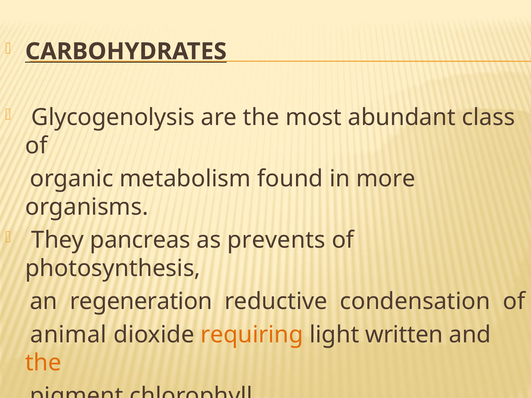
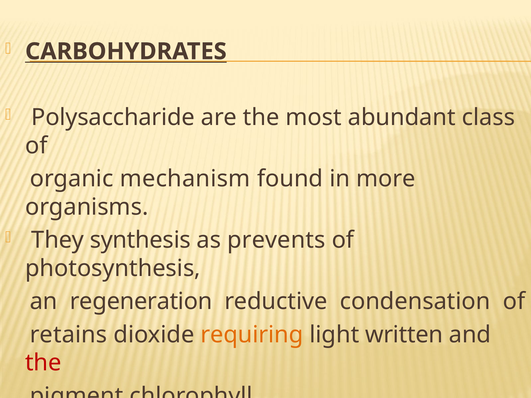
Glycogenolysis: Glycogenolysis -> Polysaccharide
metabolism: metabolism -> mechanism
pancreas: pancreas -> synthesis
animal: animal -> retains
the at (43, 363) colour: orange -> red
